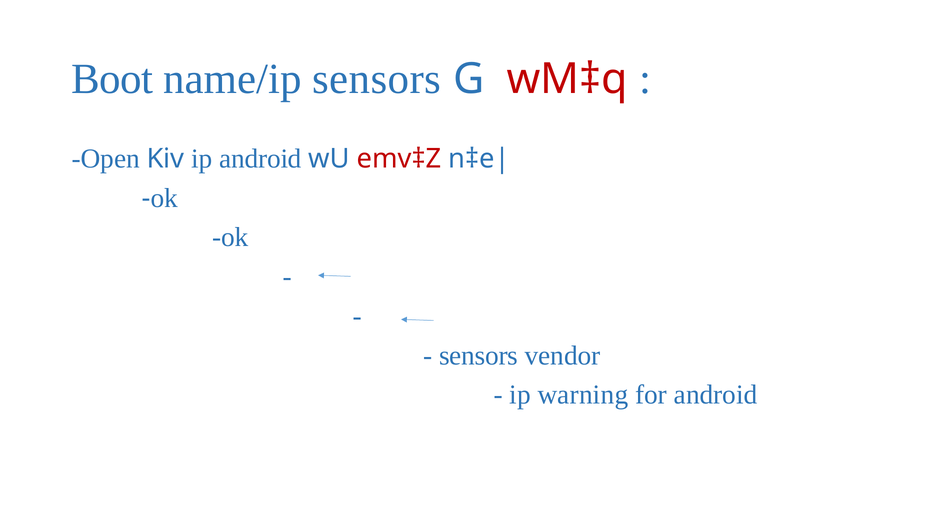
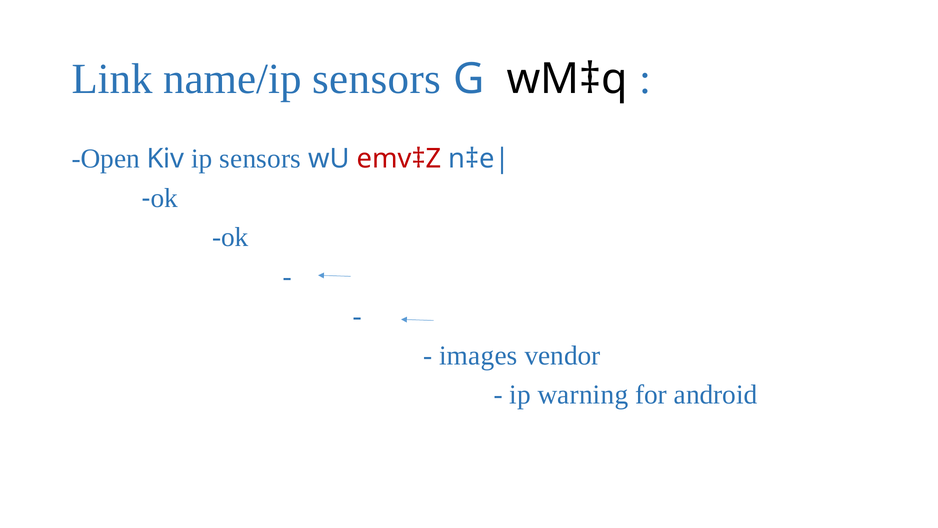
Boot: Boot -> Link
wM‡q colour: red -> black
ip android: android -> sensors
sensors at (479, 355): sensors -> images
